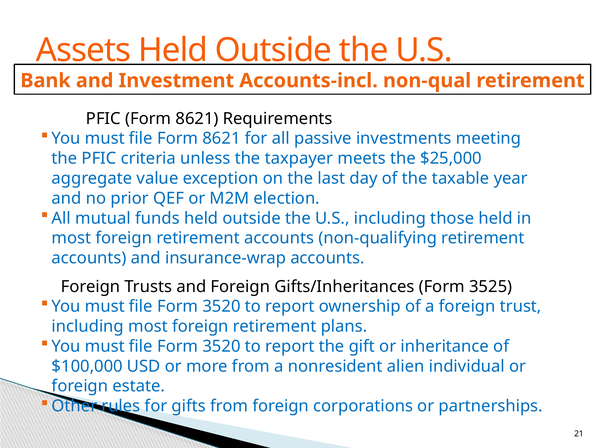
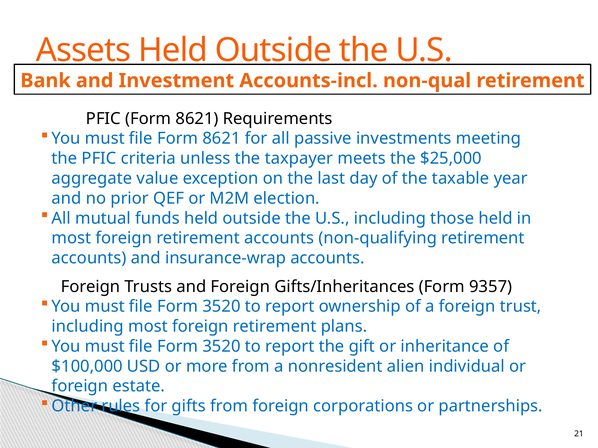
3525: 3525 -> 9357
